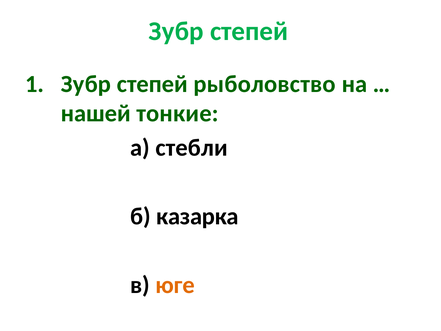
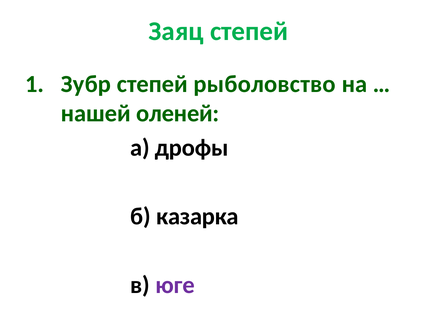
Зубр at (176, 31): Зубр -> Заяц
тонкие: тонкие -> оленей
стебли: стебли -> дрофы
юге colour: orange -> purple
